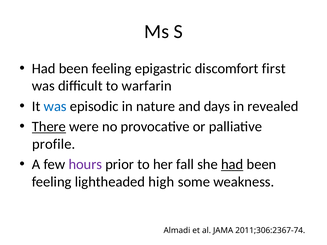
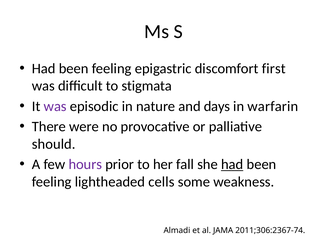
warfarin: warfarin -> stigmata
was at (55, 106) colour: blue -> purple
revealed: revealed -> warfarin
There underline: present -> none
profile: profile -> should
high: high -> cells
